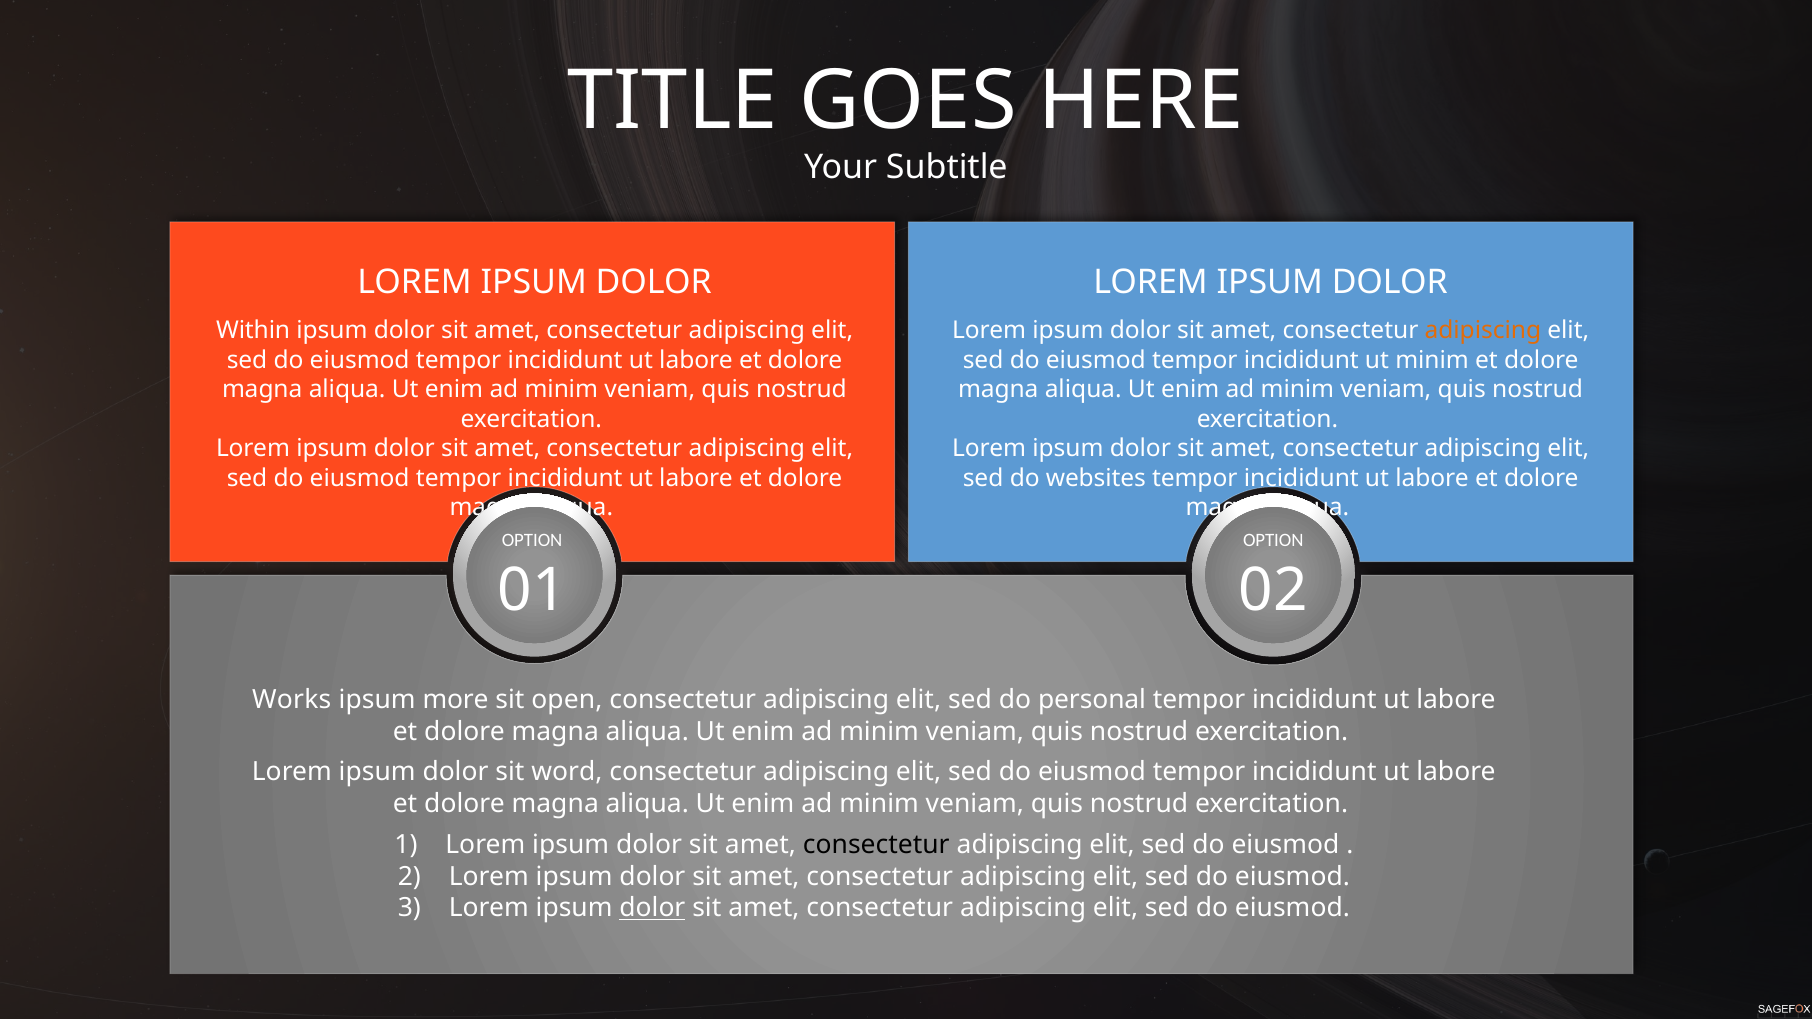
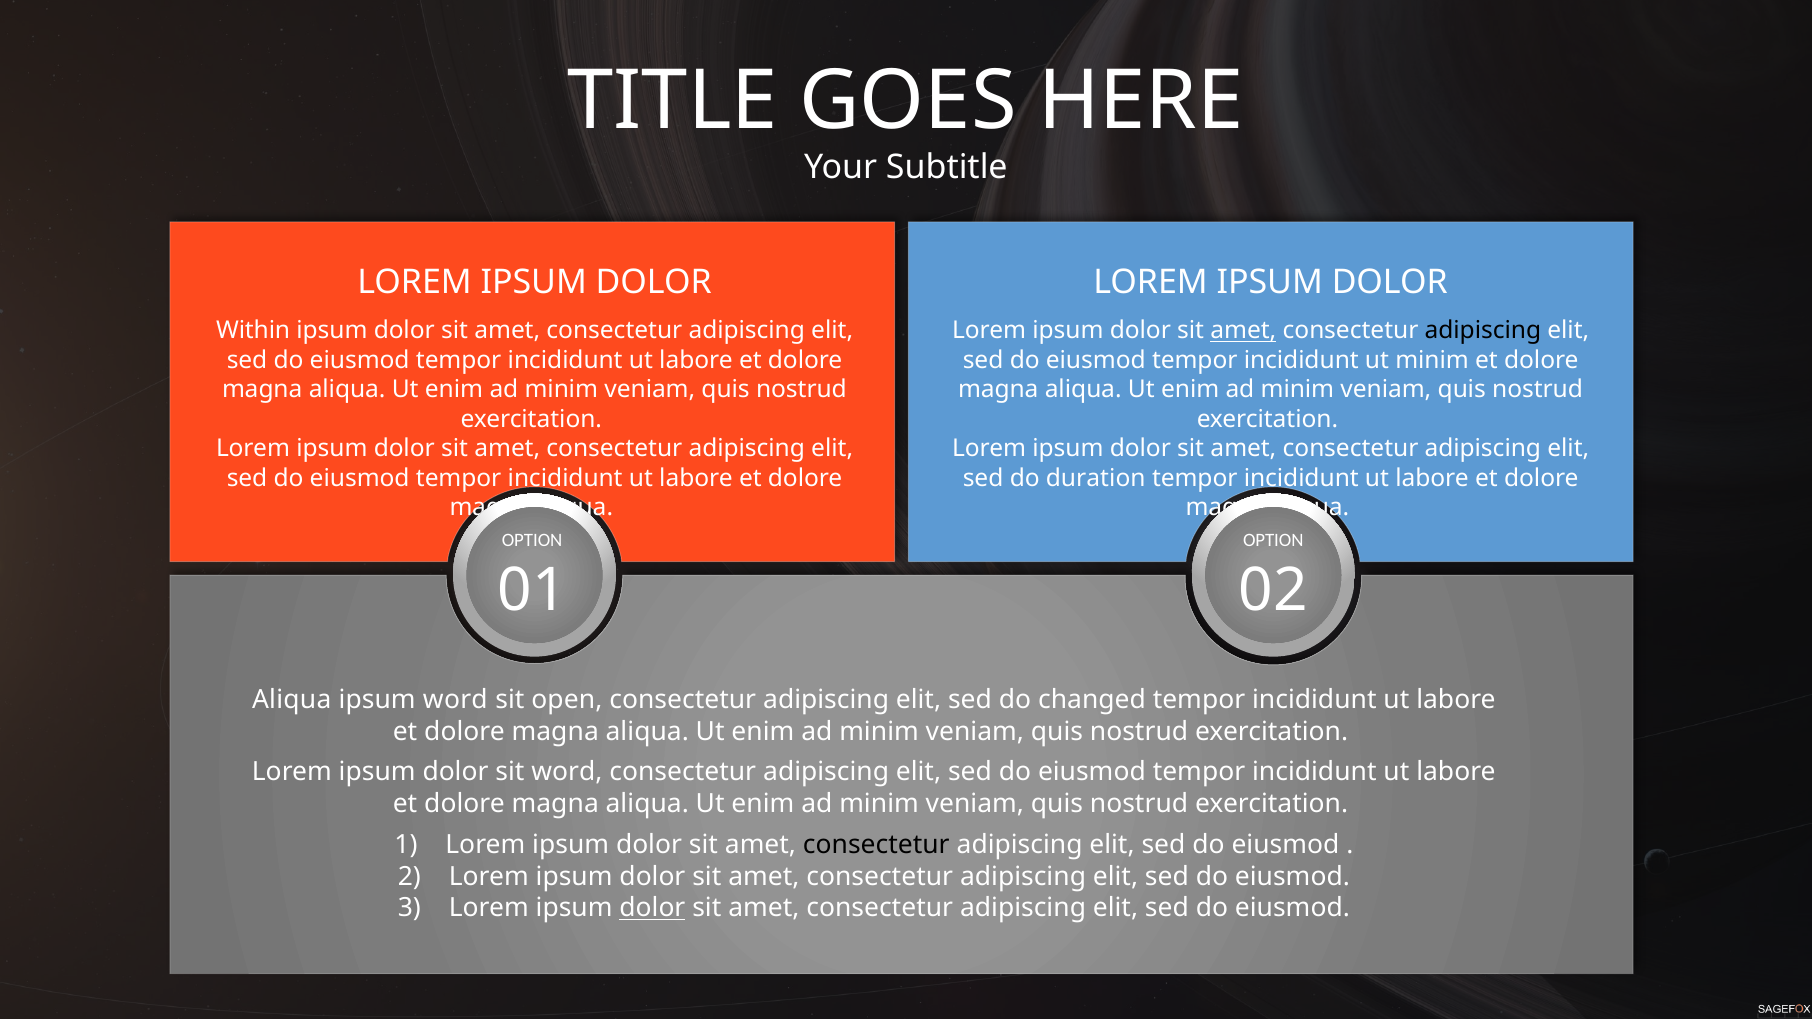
amet at (1243, 331) underline: none -> present
adipiscing at (1483, 331) colour: orange -> black
websites: websites -> duration
Works at (292, 700): Works -> Aliqua
ipsum more: more -> word
personal: personal -> changed
